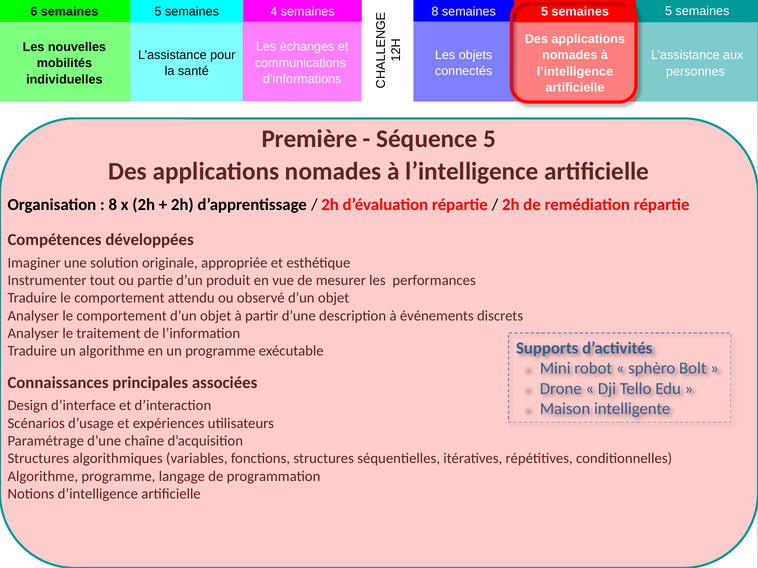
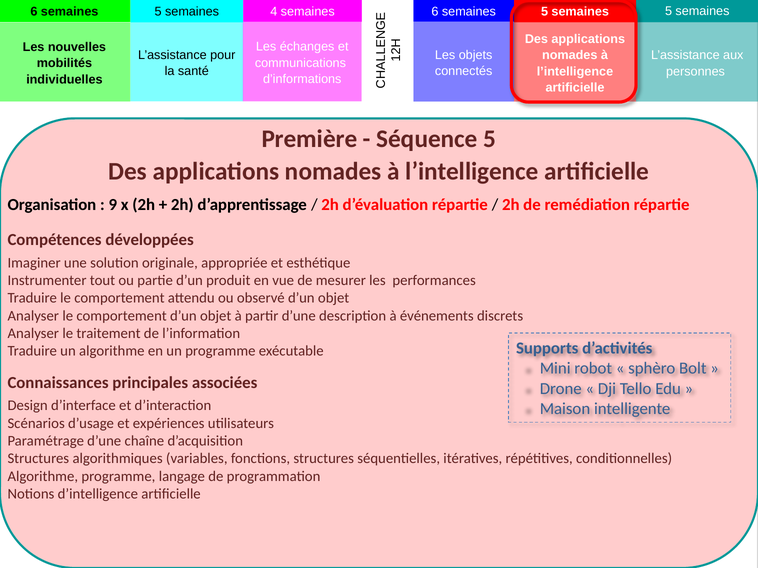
semaines 8: 8 -> 6
8 at (113, 205): 8 -> 9
